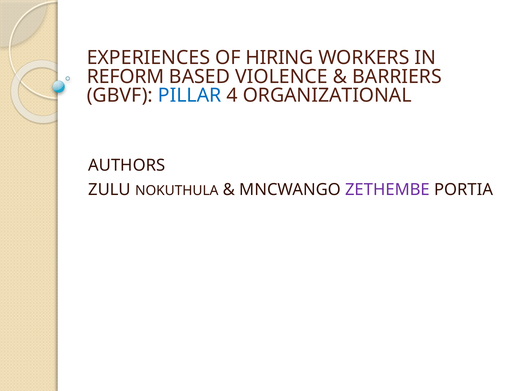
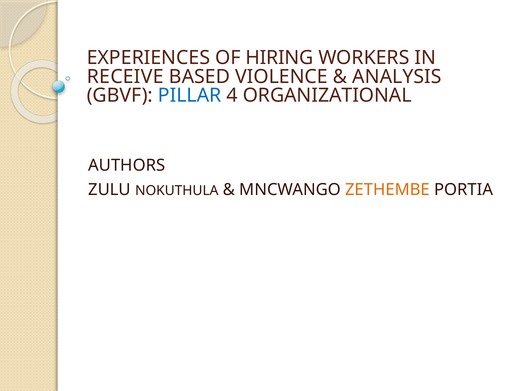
REFORM: REFORM -> RECEIVE
BARRIERS: BARRIERS -> ANALYSIS
ZETHEMBE colour: purple -> orange
